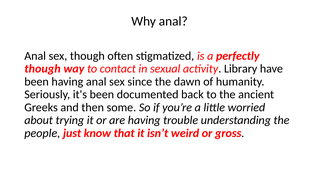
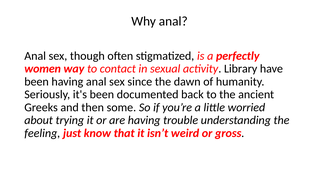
though at (43, 69): though -> women
people: people -> feeling
